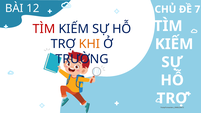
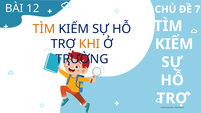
TÌM at (44, 29) colour: red -> orange
